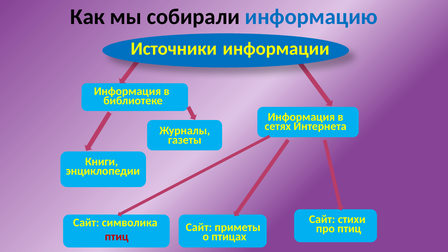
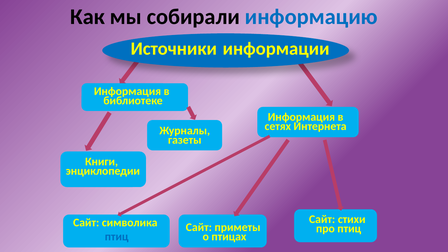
птиц at (117, 237) colour: red -> blue
